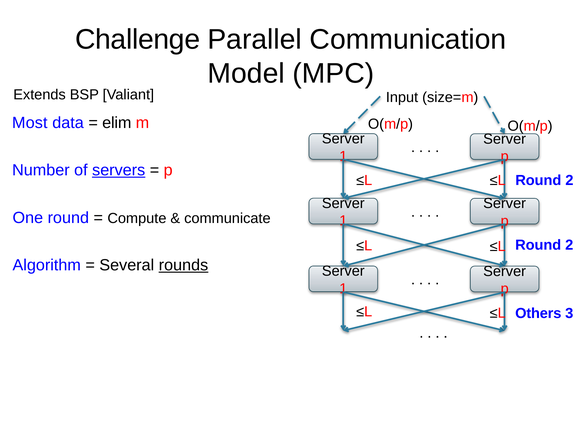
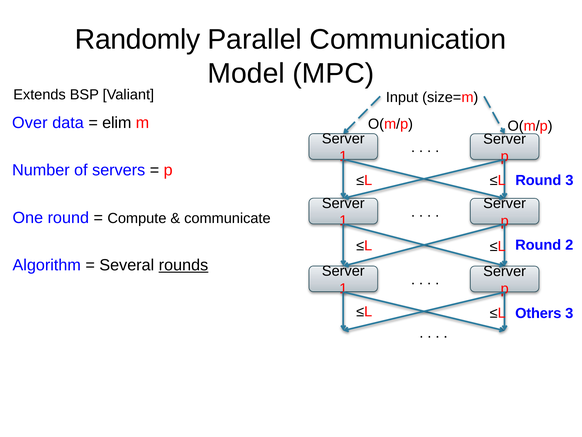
Challenge: Challenge -> Randomly
Most: Most -> Over
servers underline: present -> none
2 at (569, 180): 2 -> 3
